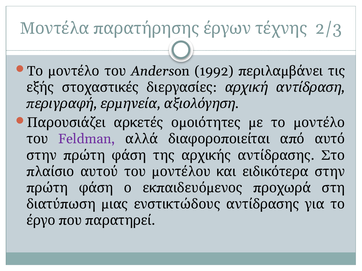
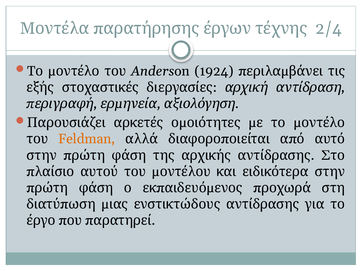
2/3: 2/3 -> 2/4
1992: 1992 -> 1924
Feldman colour: purple -> orange
